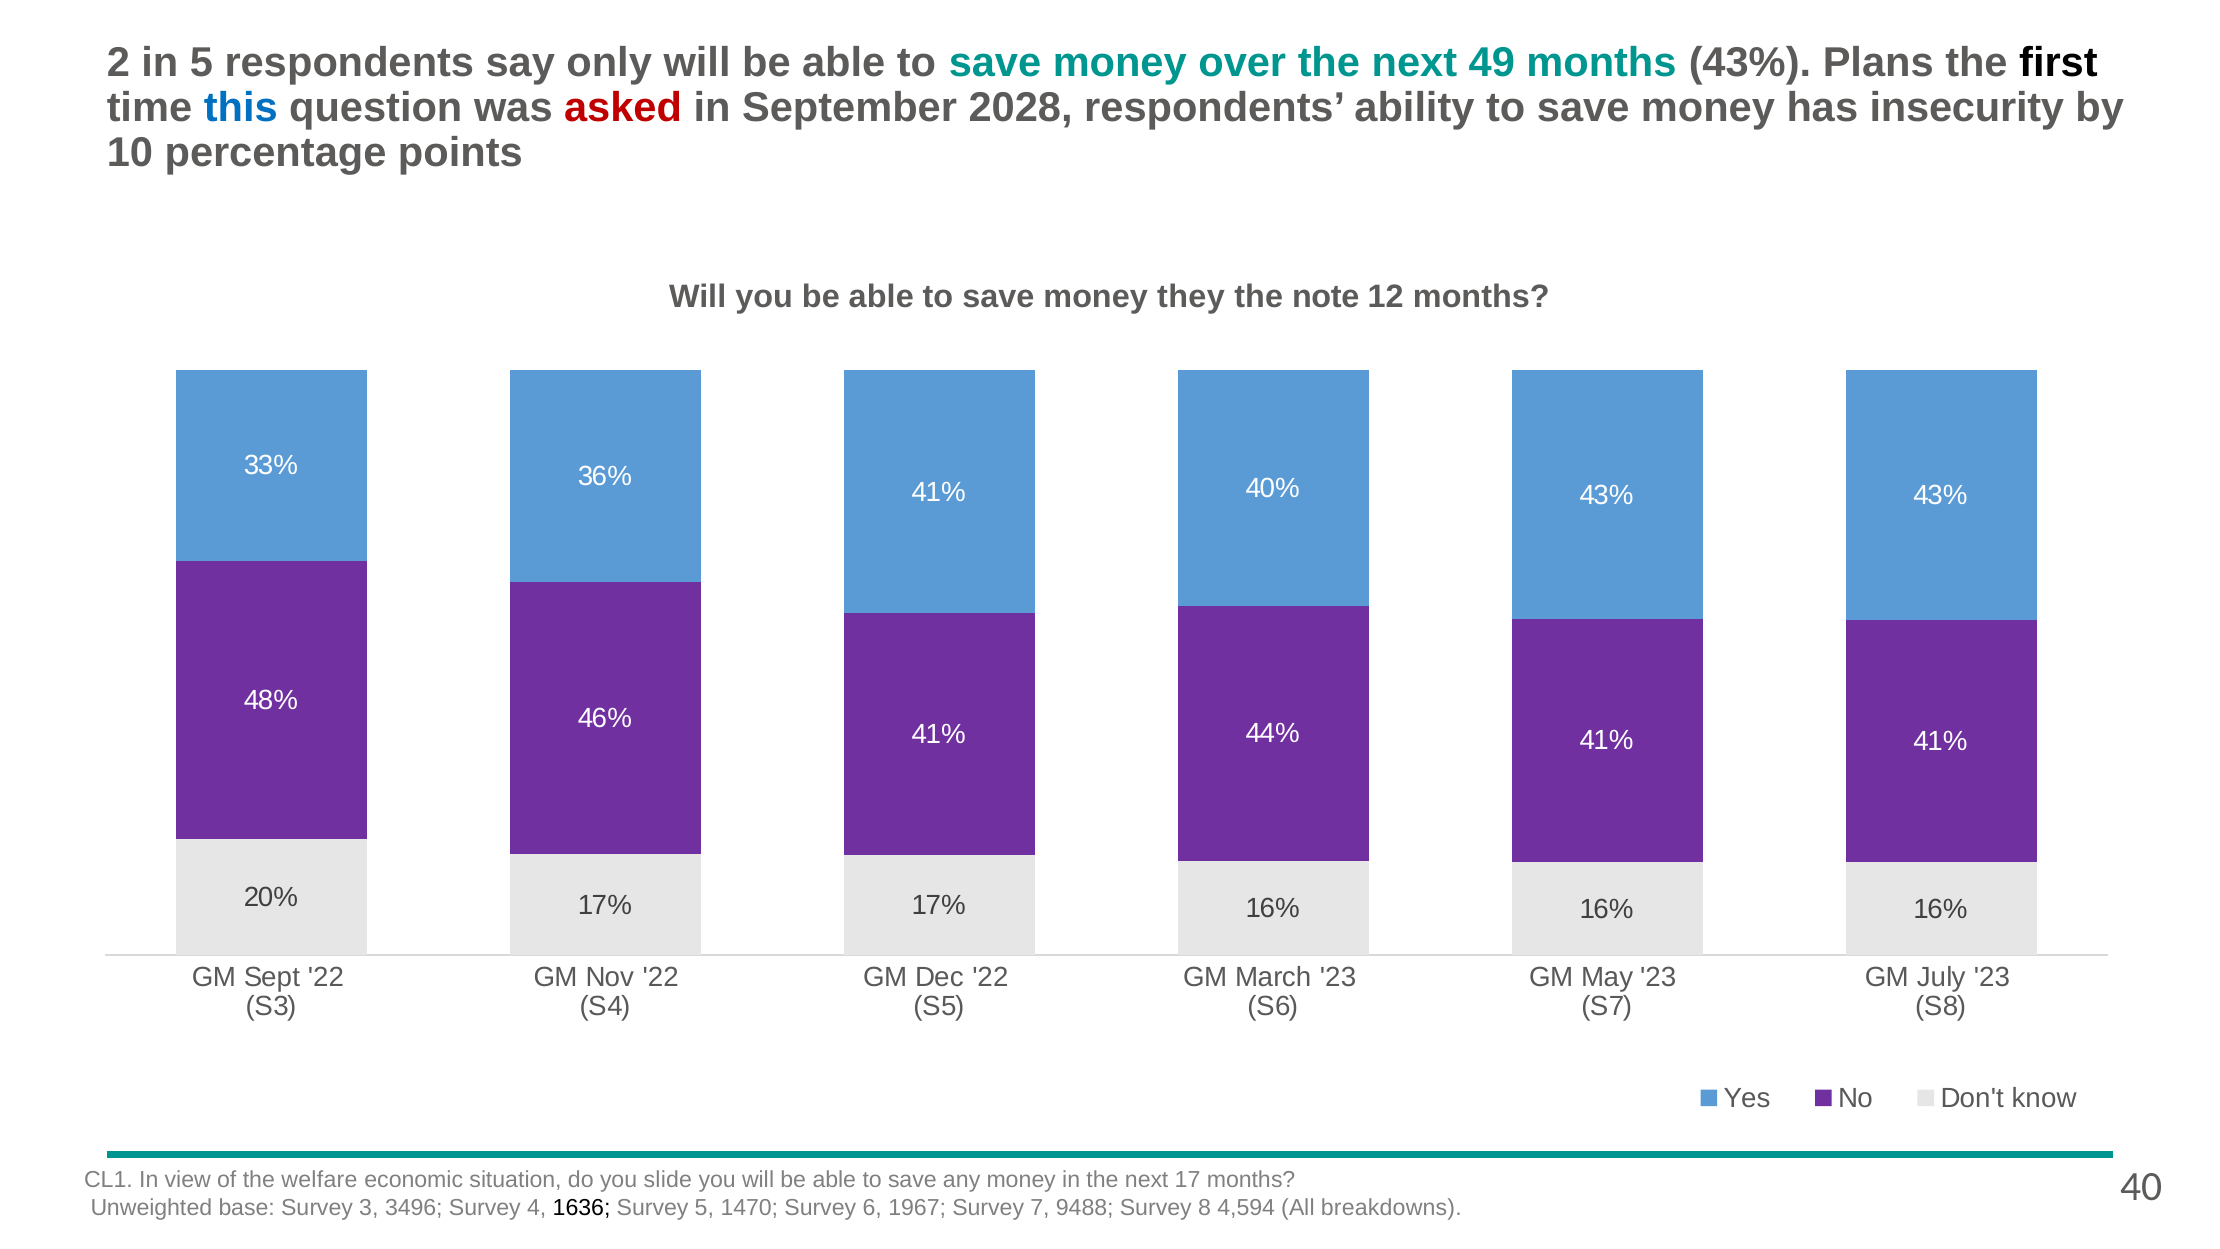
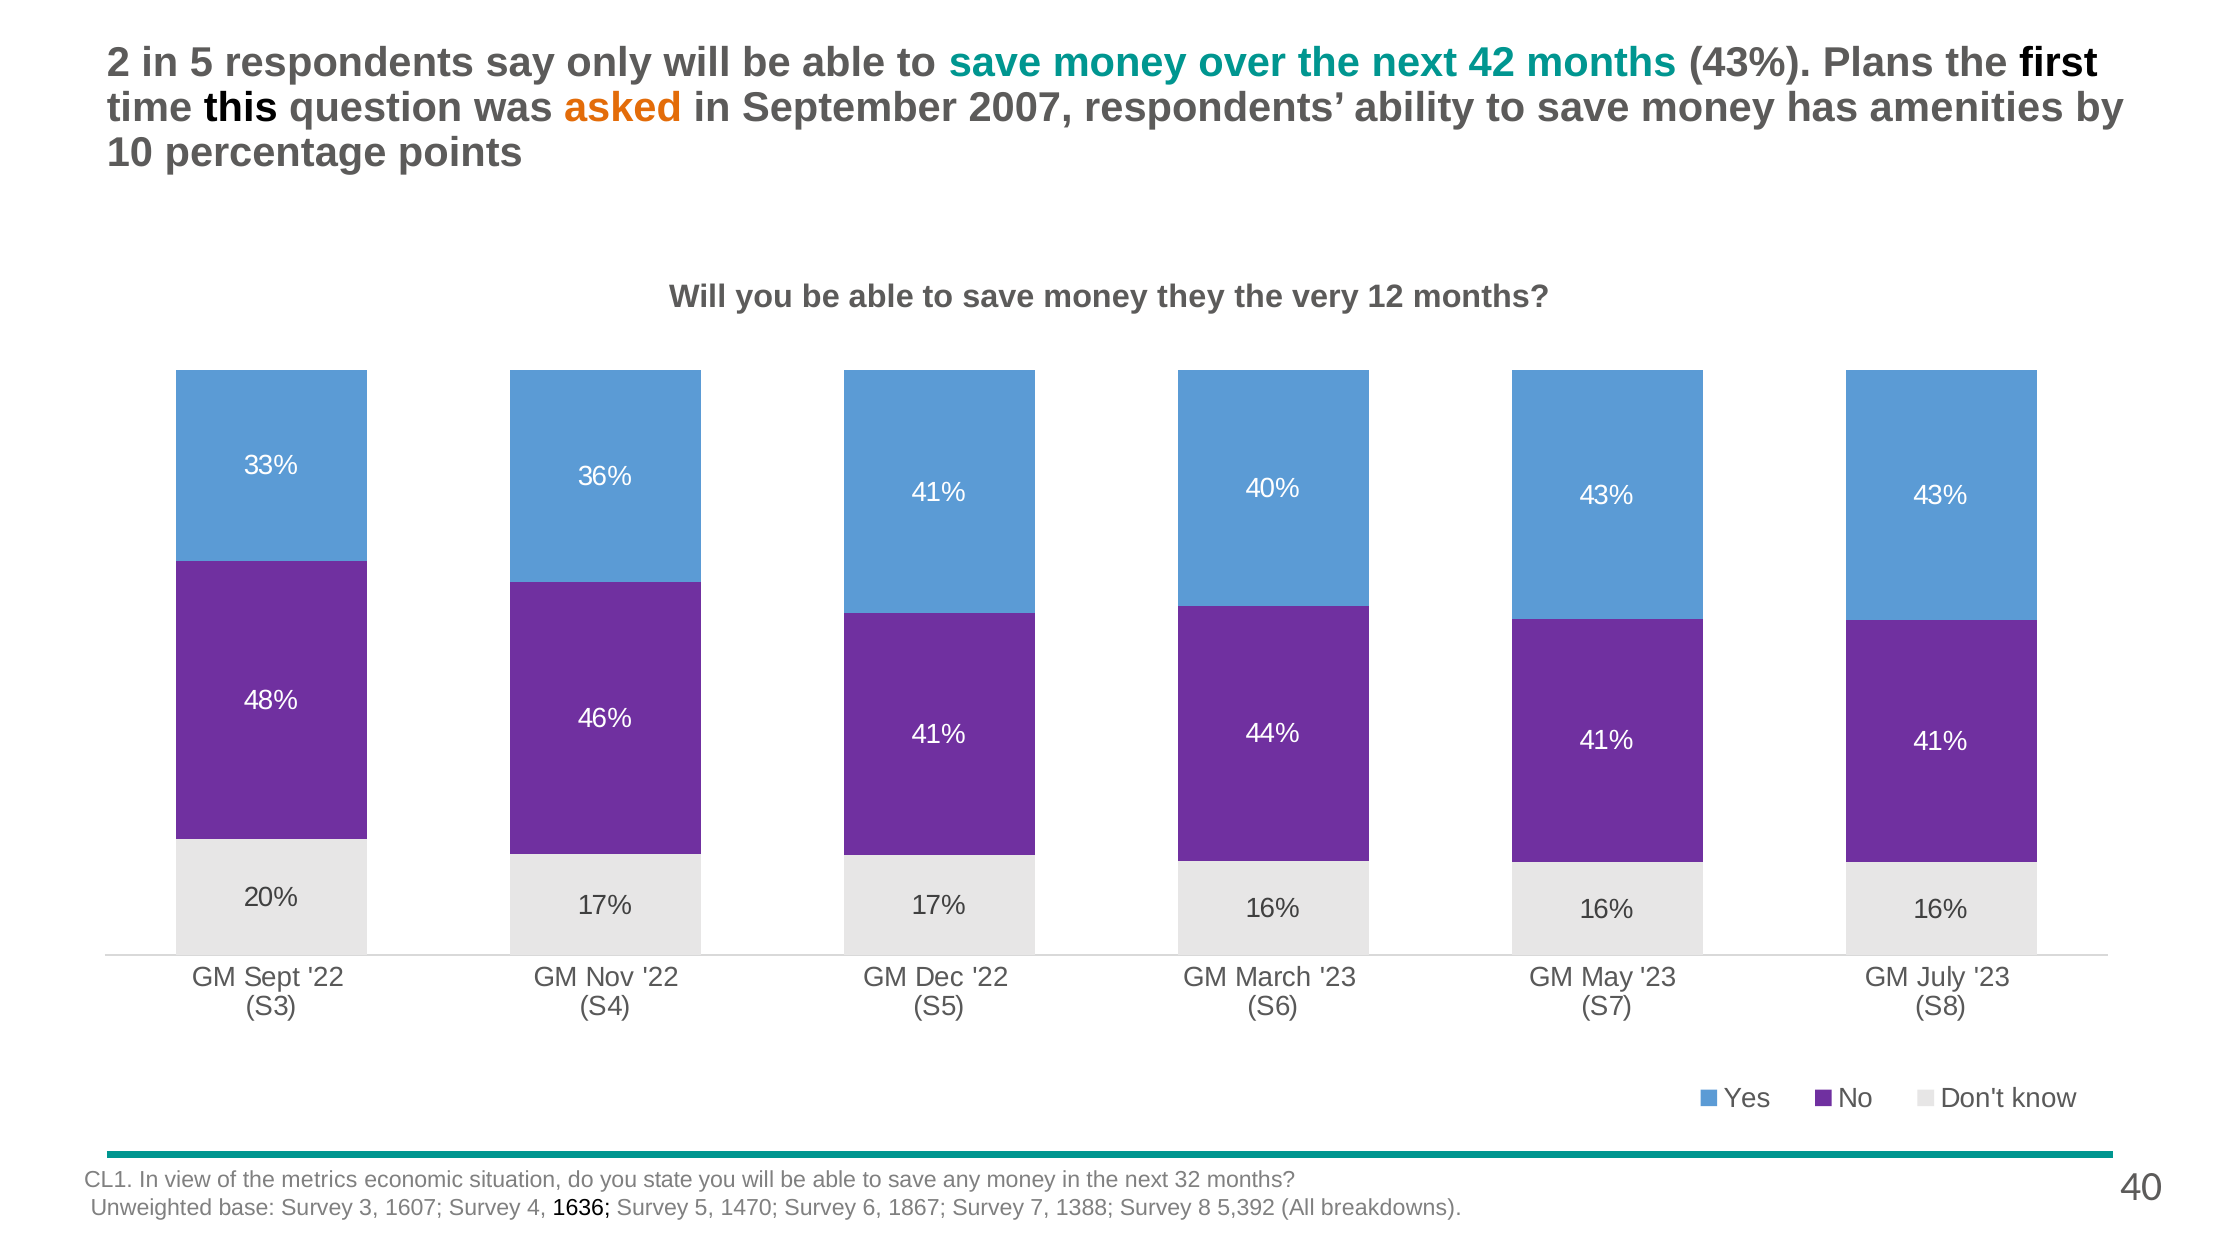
49: 49 -> 42
this colour: blue -> black
asked colour: red -> orange
2028: 2028 -> 2007
insecurity: insecurity -> amenities
note: note -> very
welfare: welfare -> metrics
slide: slide -> state
17: 17 -> 32
3496: 3496 -> 1607
1967: 1967 -> 1867
9488: 9488 -> 1388
4,594: 4,594 -> 5,392
